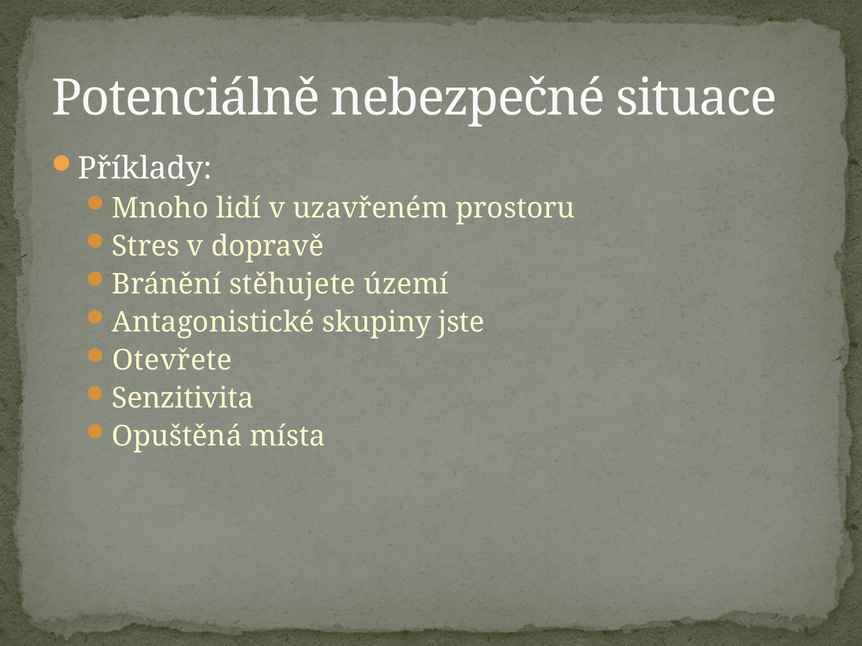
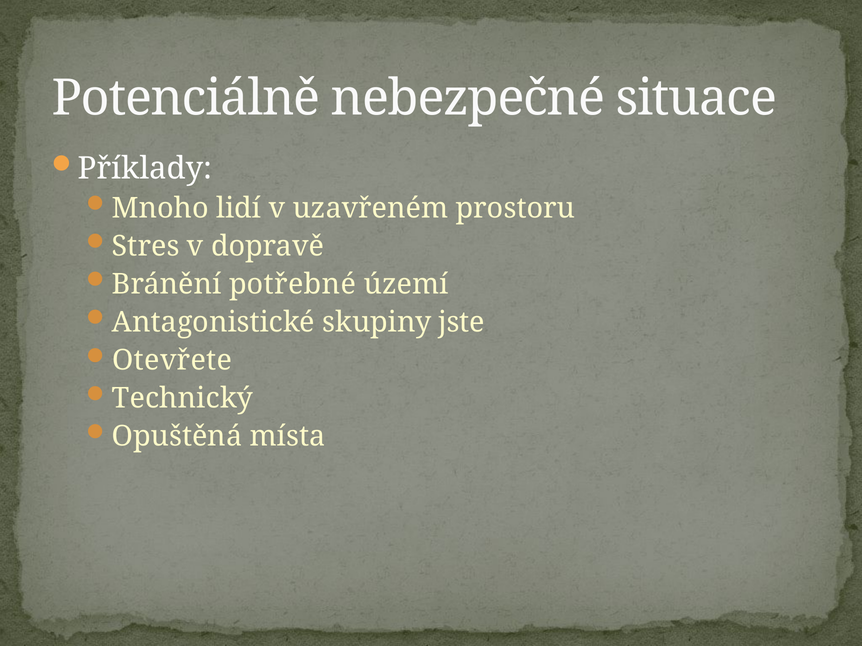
stěhujete: stěhujete -> potřebné
Senzitivita: Senzitivita -> Technický
